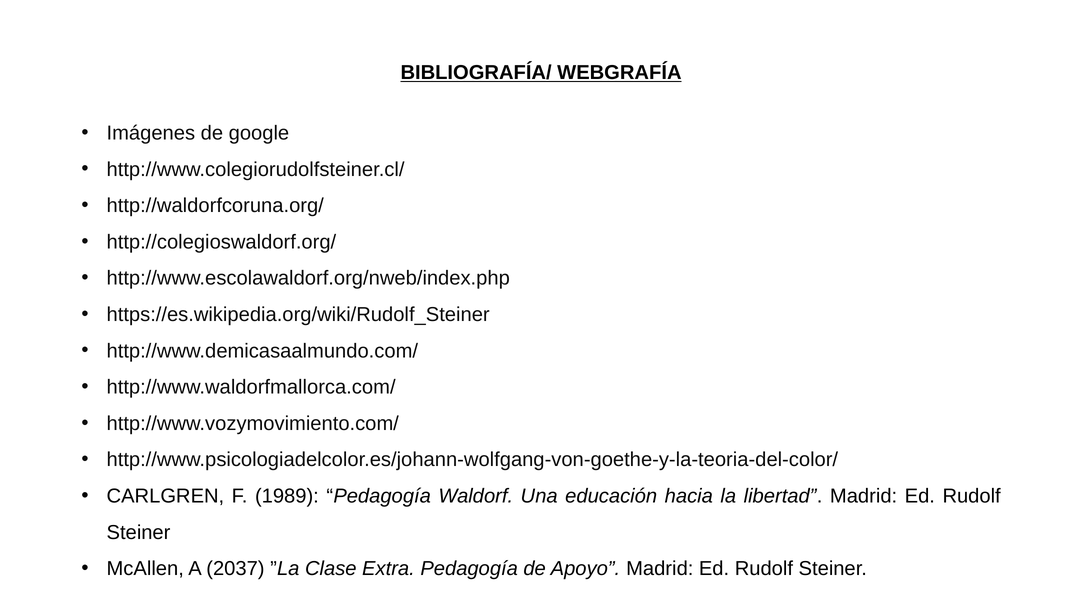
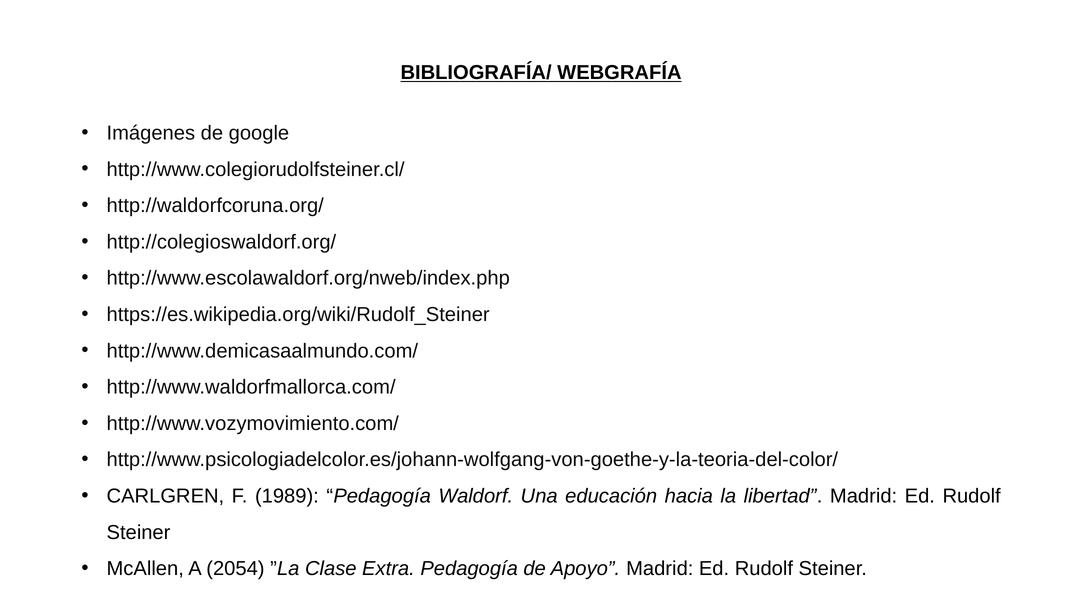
2037: 2037 -> 2054
